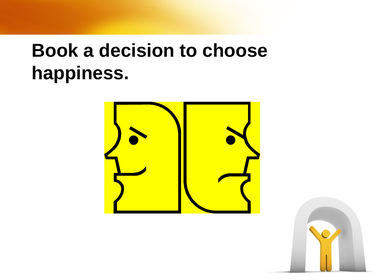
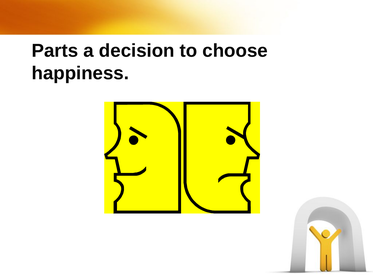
Book: Book -> Parts
